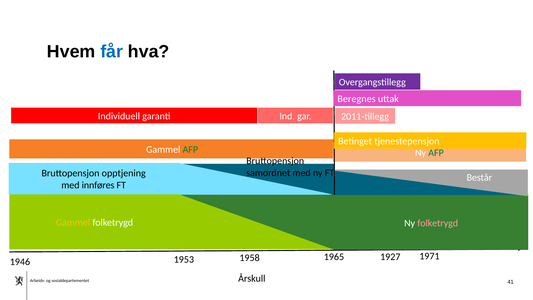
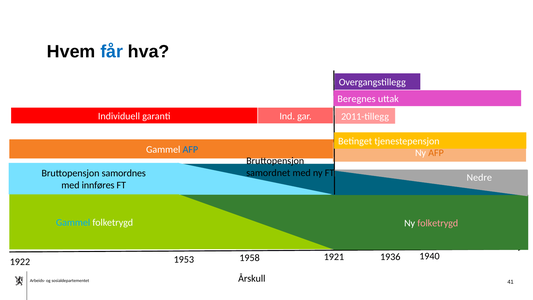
AFP at (190, 150) colour: green -> blue
AFP at (436, 153) colour: green -> orange
opptjening: opptjening -> samordnes
Består: Består -> Nedre
Gammel at (73, 222) colour: yellow -> light blue
1971: 1971 -> 1940
1927: 1927 -> 1936
1946: 1946 -> 1922
1965: 1965 -> 1921
